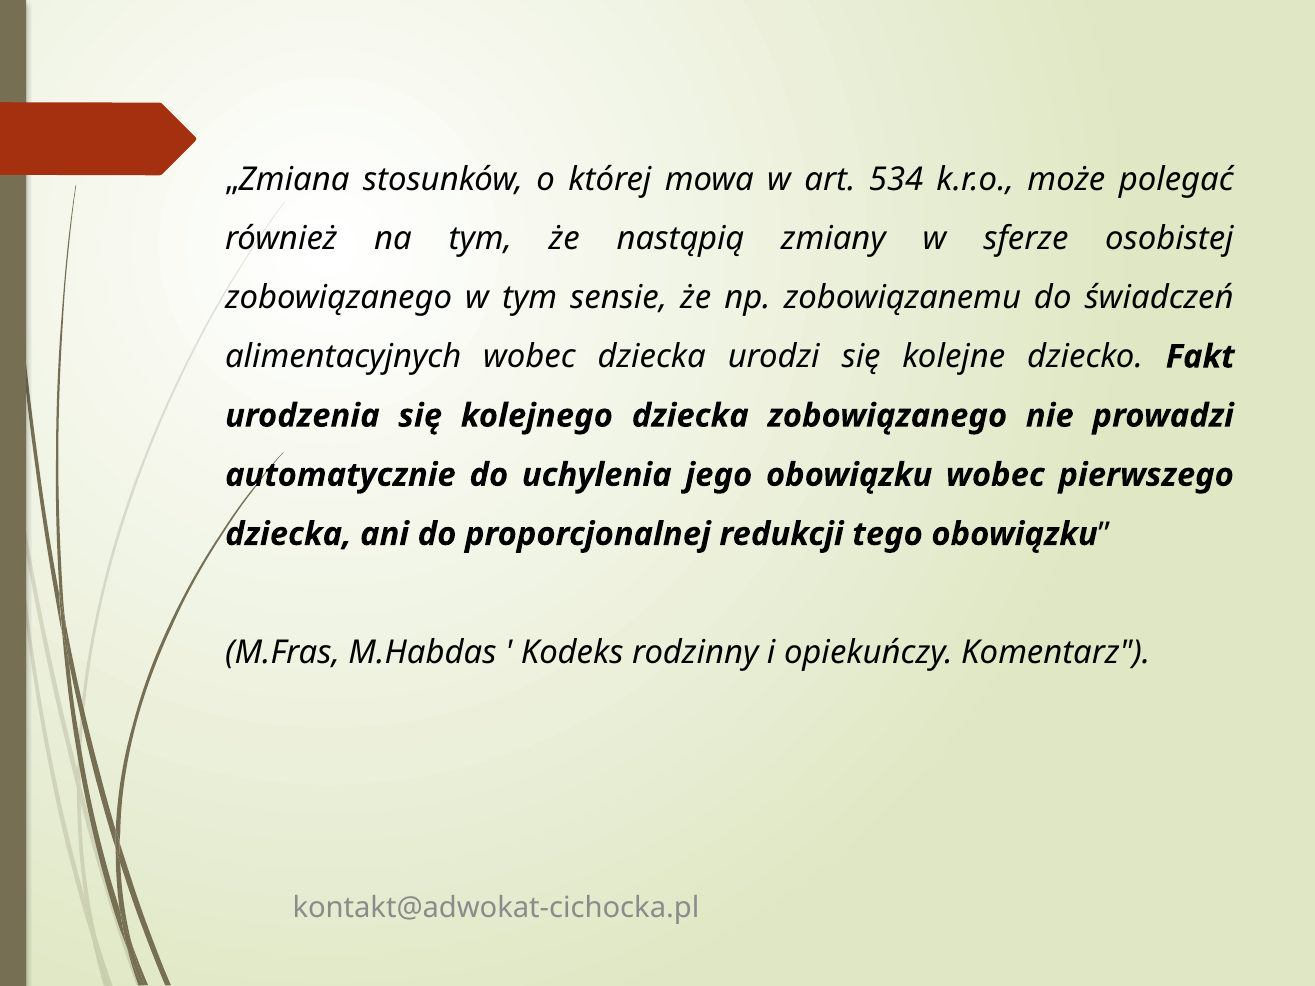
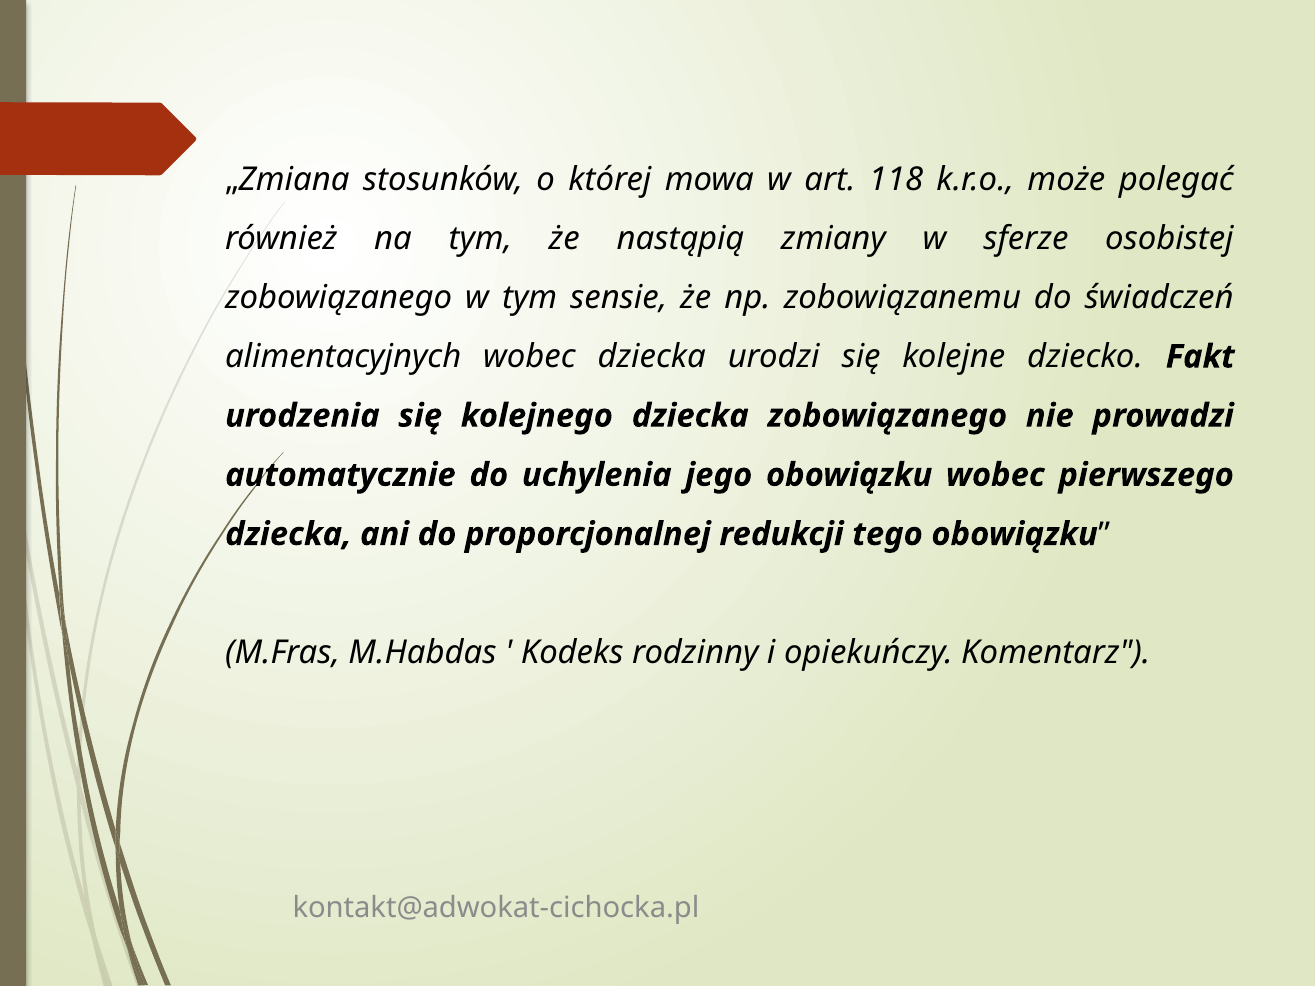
534: 534 -> 118
